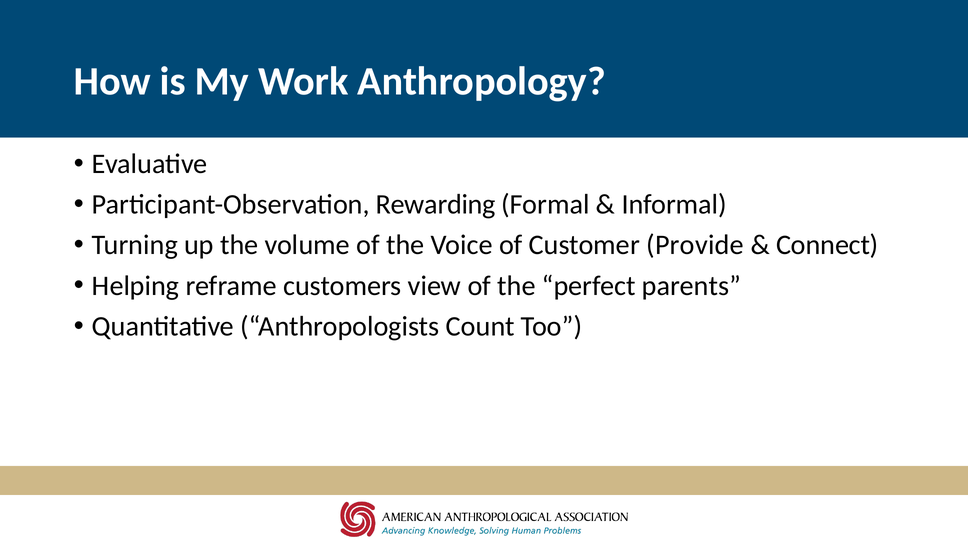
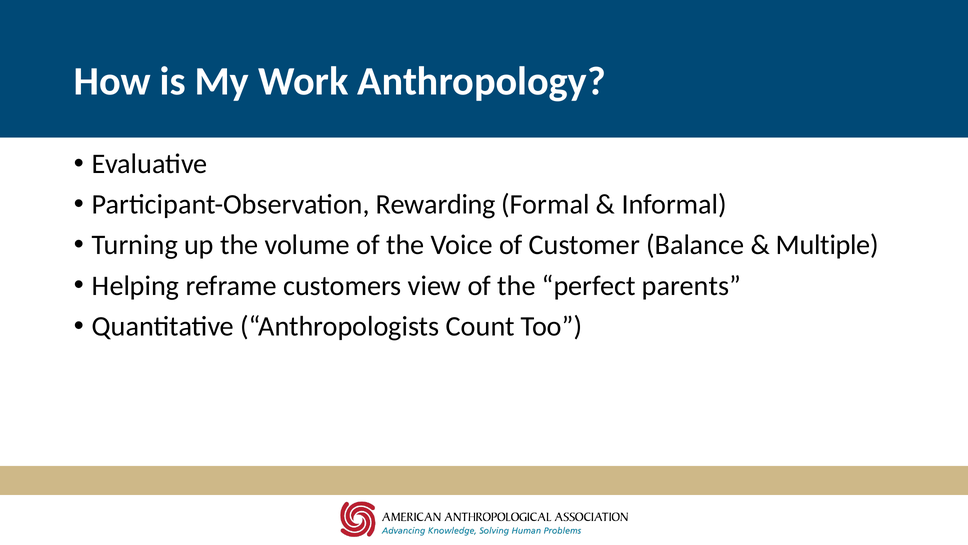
Provide: Provide -> Balance
Connect: Connect -> Multiple
